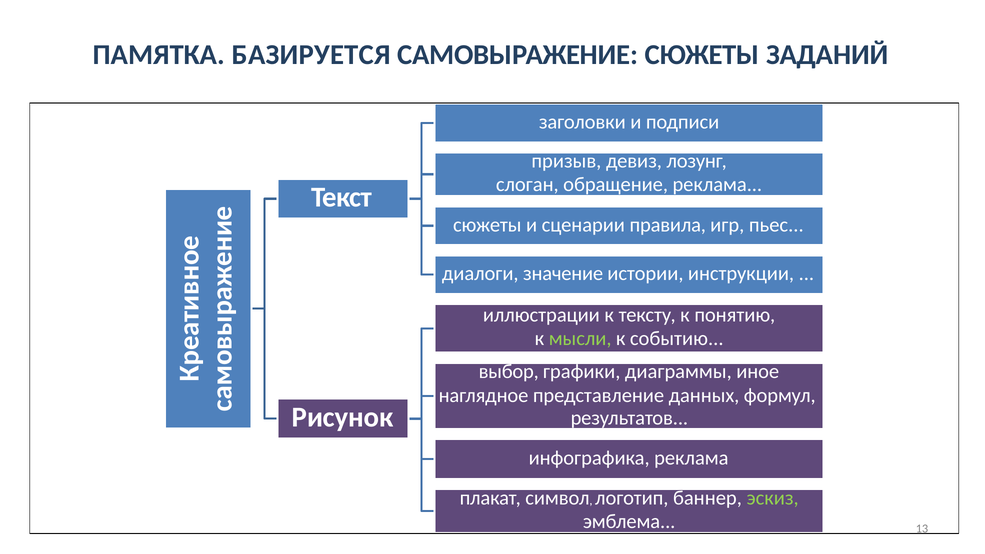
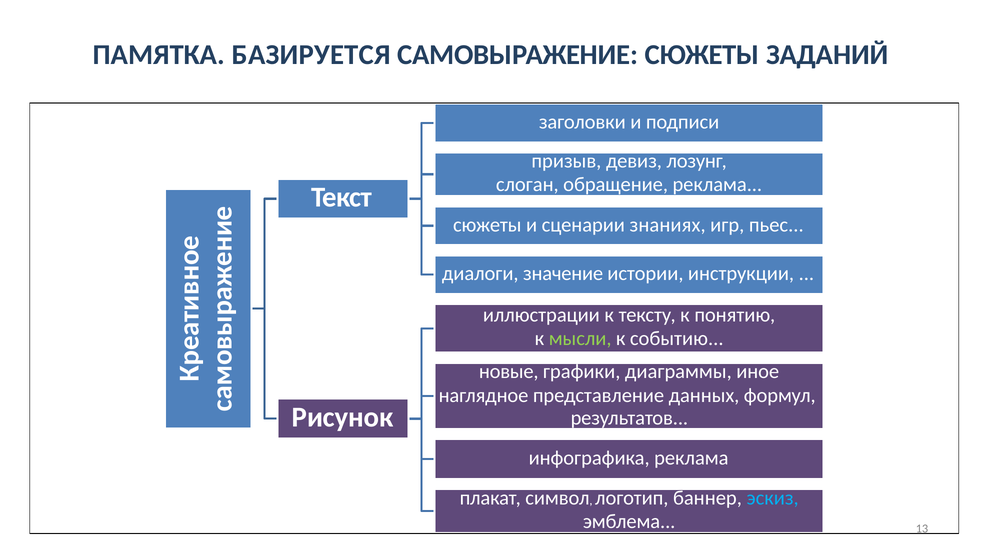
правила: правила -> знаниях
выбор: выбор -> новые
эскиз colour: light green -> light blue
